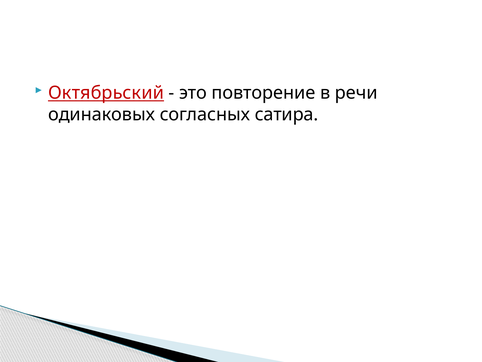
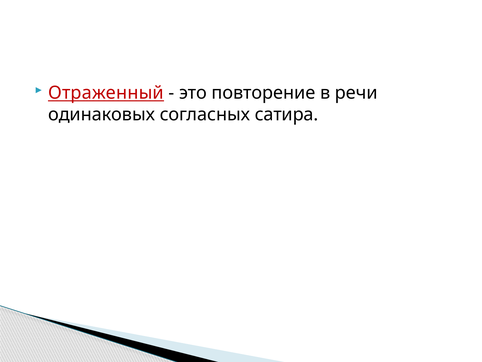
Октябрьский: Октябрьский -> Отраженный
